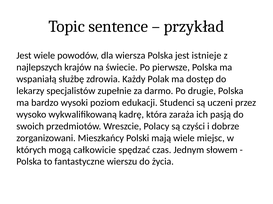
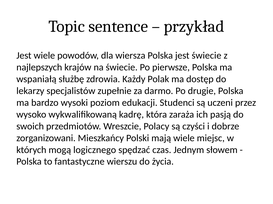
jest istnieje: istnieje -> świecie
całkowicie: całkowicie -> logicznego
